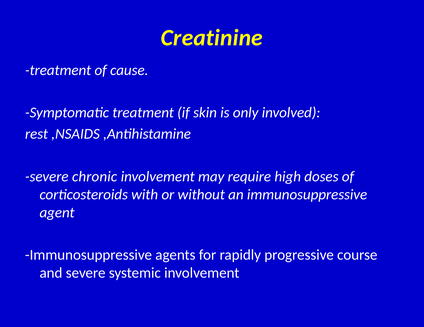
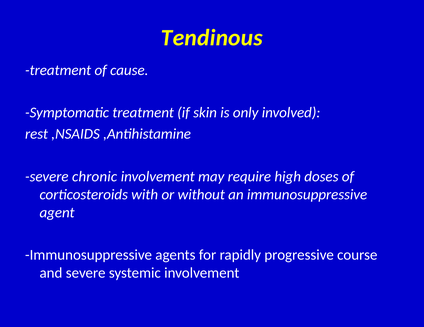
Creatinine: Creatinine -> Tendinous
